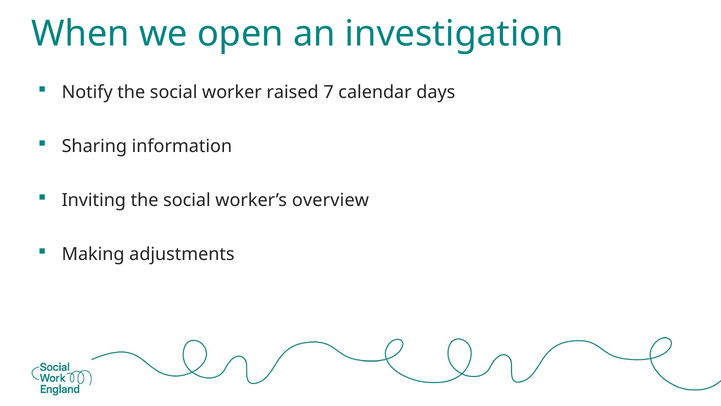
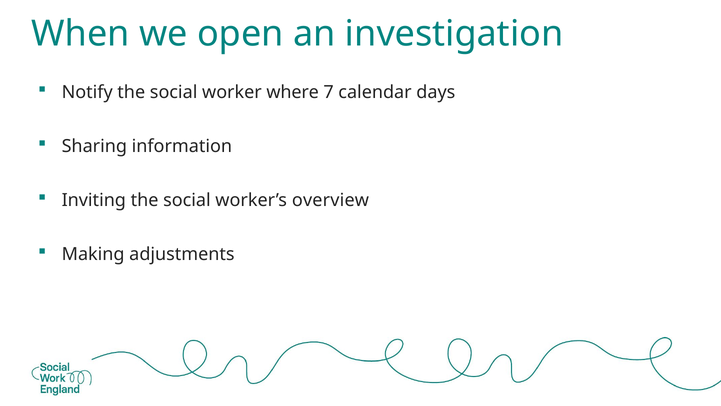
raised: raised -> where
